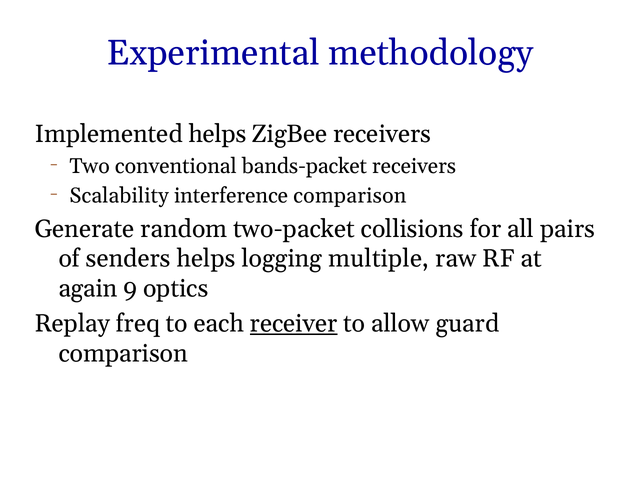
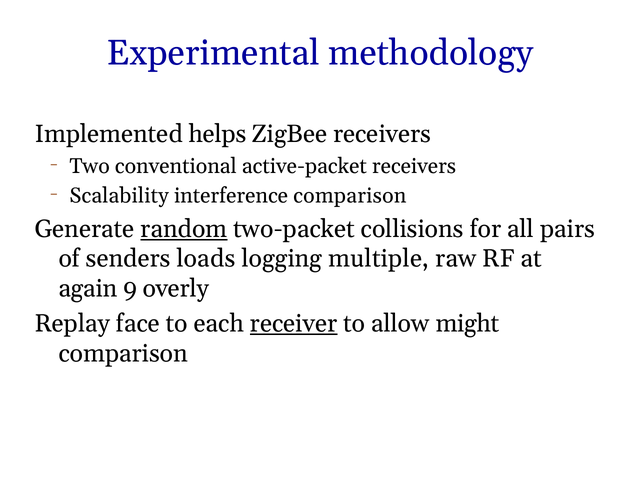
bands-packet: bands-packet -> active-packet
random underline: none -> present
senders helps: helps -> loads
optics: optics -> overly
freq: freq -> face
guard: guard -> might
